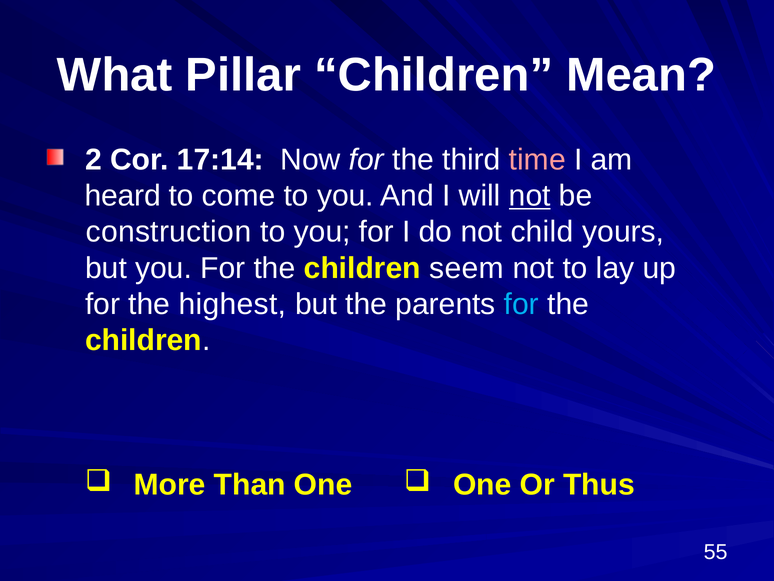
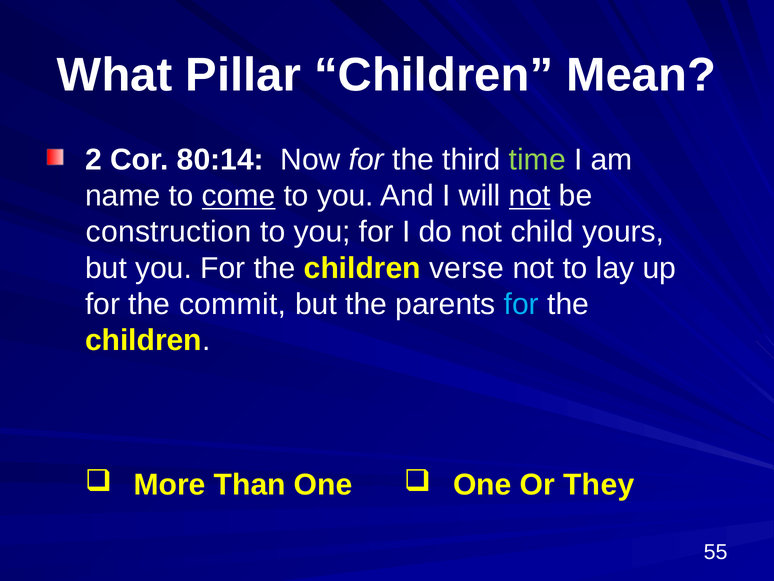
17:14: 17:14 -> 80:14
time colour: pink -> light green
heard: heard -> name
come underline: none -> present
seem: seem -> verse
highest: highest -> commit
Thus: Thus -> They
